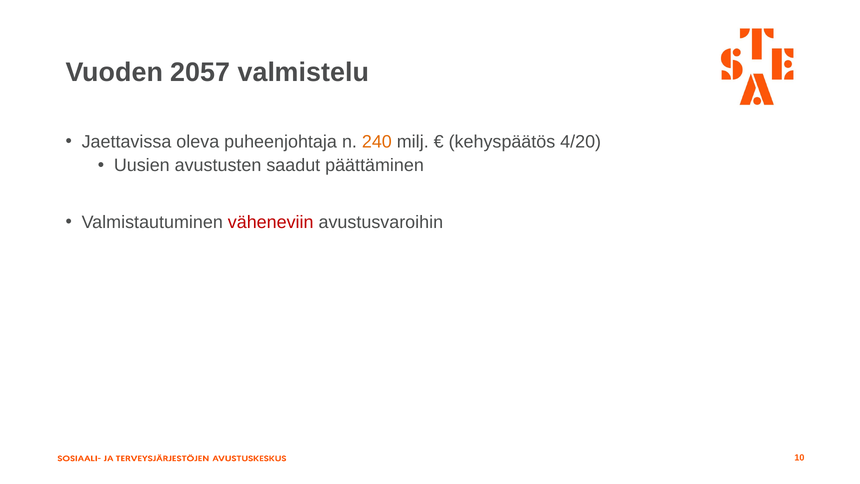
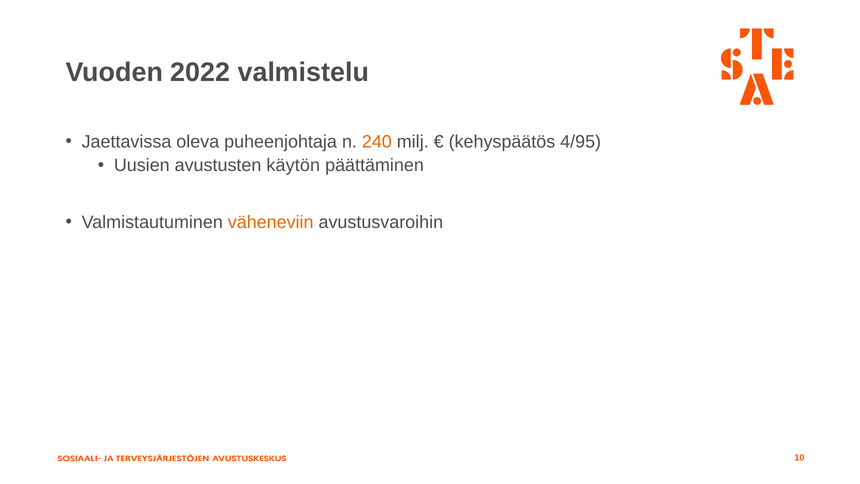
2057: 2057 -> 2022
4/20: 4/20 -> 4/95
saadut: saadut -> käytön
väheneviin colour: red -> orange
